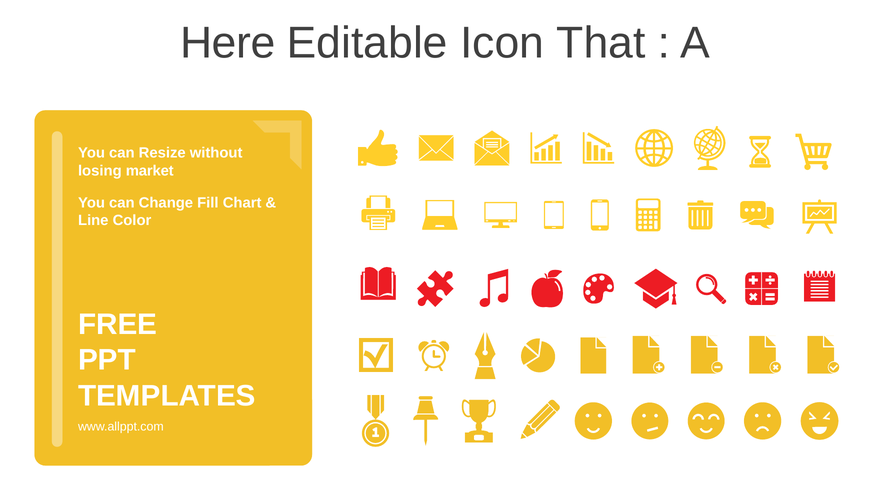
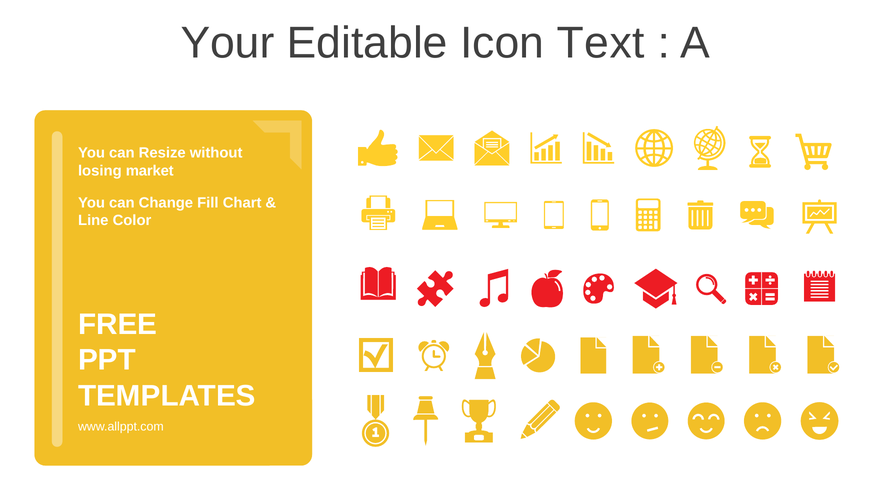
Here: Here -> Your
That: That -> Text
